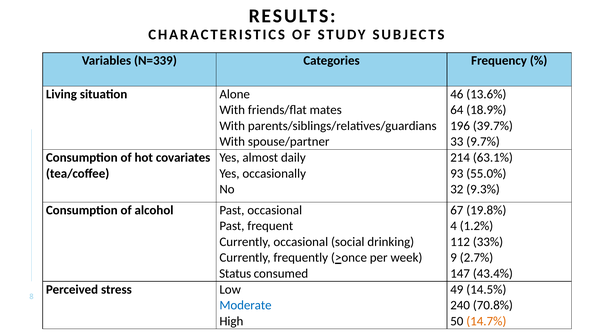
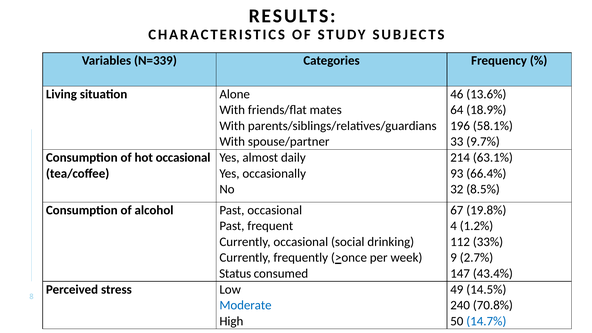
39.7%: 39.7% -> 58.1%
hot covariates: covariates -> occasional
55.0%: 55.0% -> 66.4%
9.3%: 9.3% -> 8.5%
14.7% colour: orange -> blue
